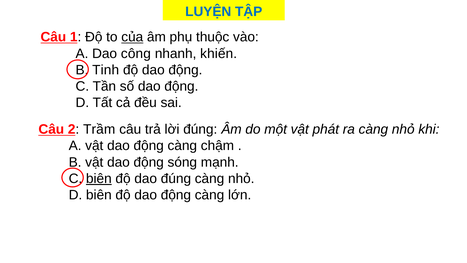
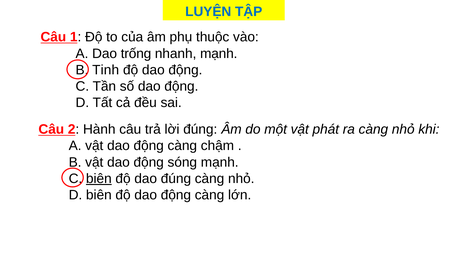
của underline: present -> none
công: công -> trống
nhanh khiến: khiến -> mạnh
Trầm: Trầm -> Hành
